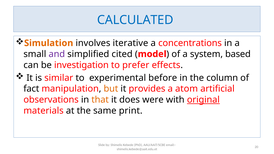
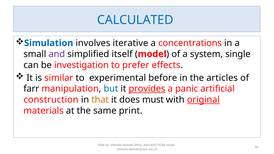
Simulation colour: orange -> blue
cited: cited -> itself
based: based -> single
column: column -> articles
fact: fact -> farr
but colour: orange -> blue
provides underline: none -> present
atom: atom -> panic
observations: observations -> construction
were: were -> must
